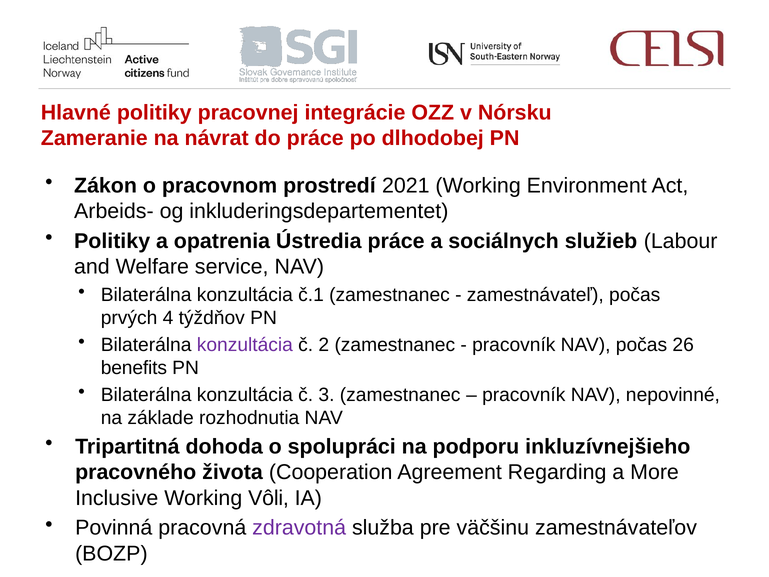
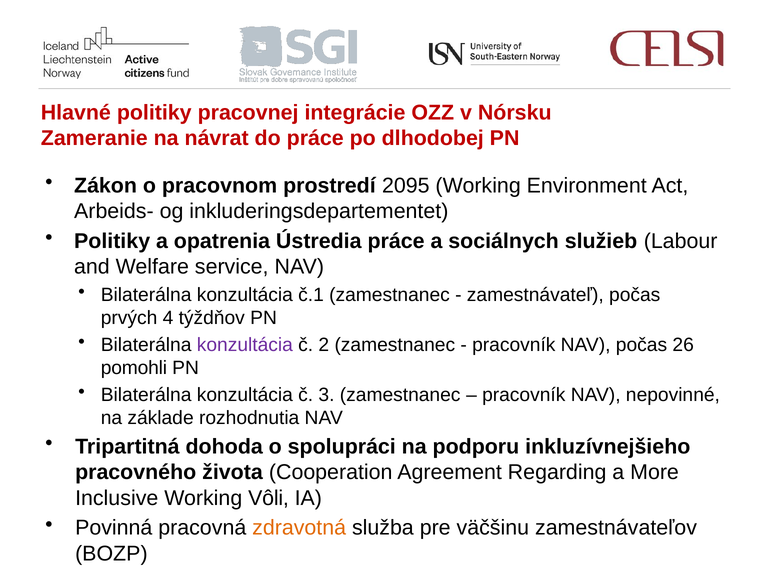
2021: 2021 -> 2095
benefits: benefits -> pomohli
zdravotná colour: purple -> orange
